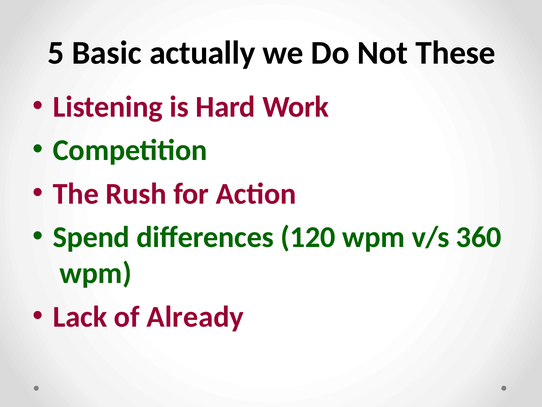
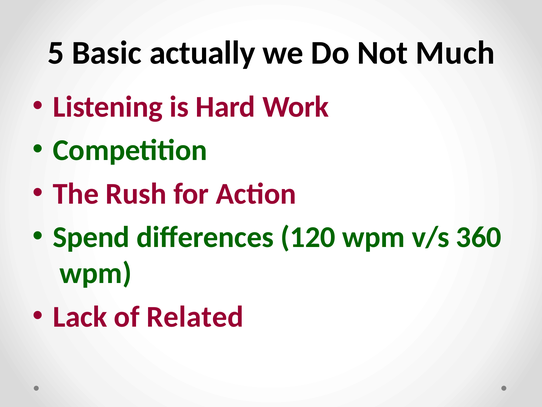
These: These -> Much
Already: Already -> Related
